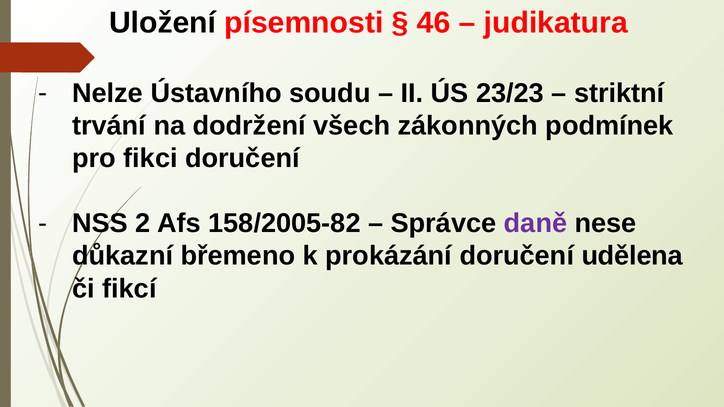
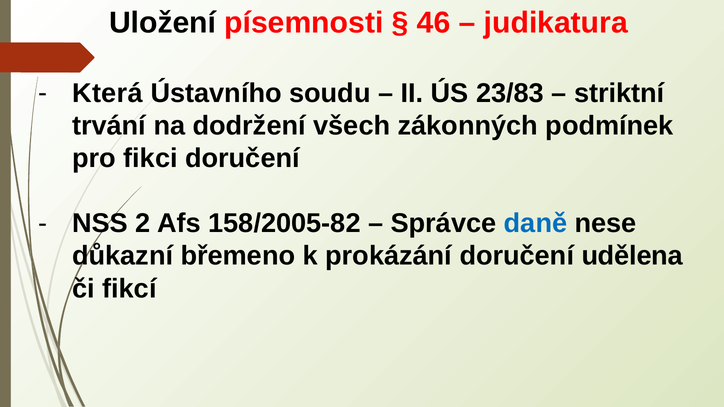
Nelze: Nelze -> Která
23/23: 23/23 -> 23/83
daně colour: purple -> blue
